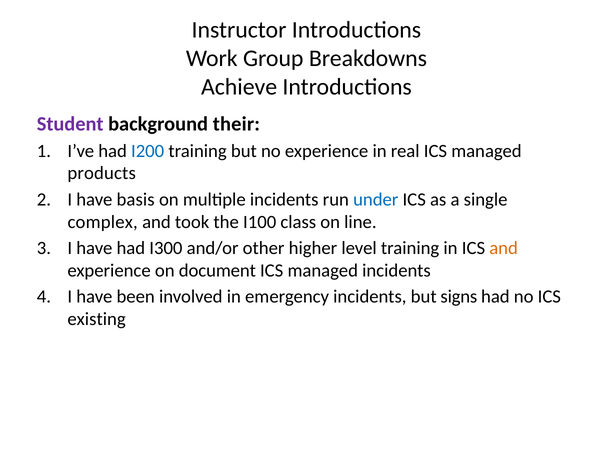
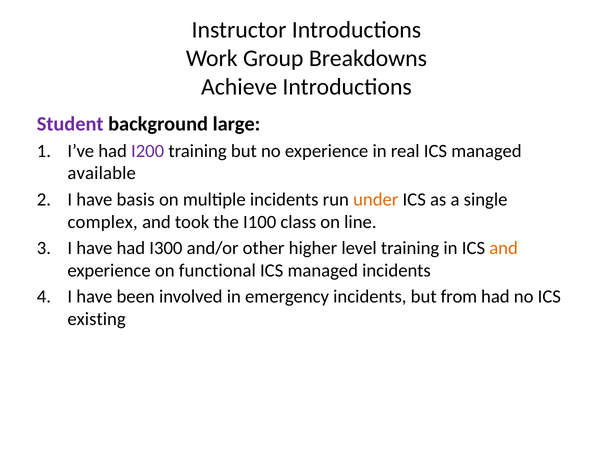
their: their -> large
I200 colour: blue -> purple
products: products -> available
under colour: blue -> orange
document: document -> functional
signs: signs -> from
